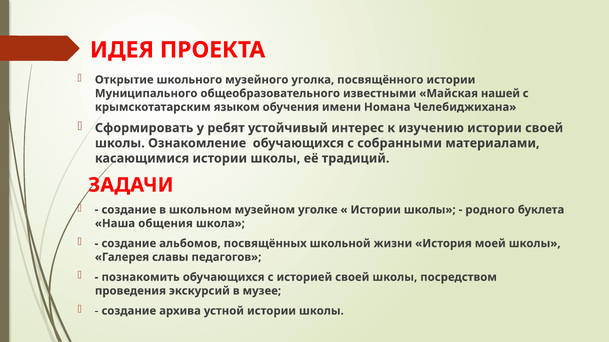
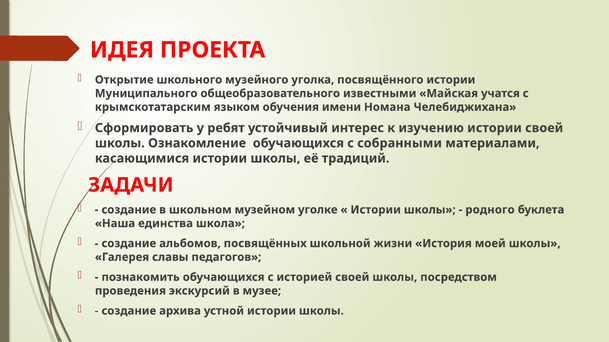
нашей: нашей -> учатся
общения: общения -> единства
